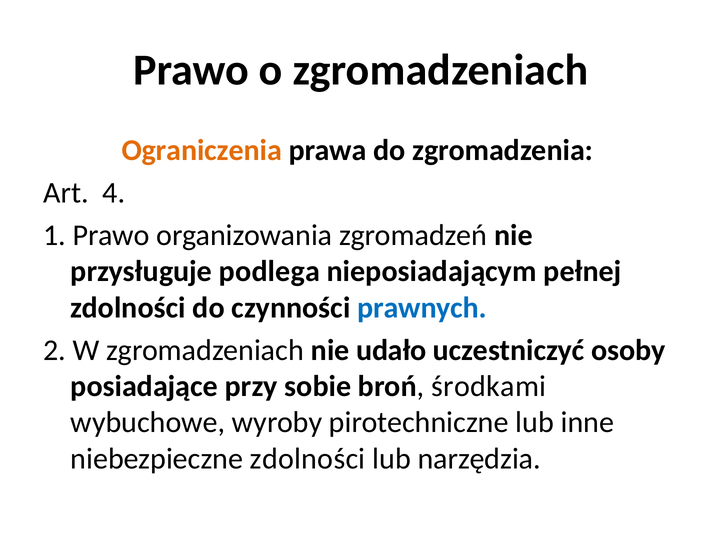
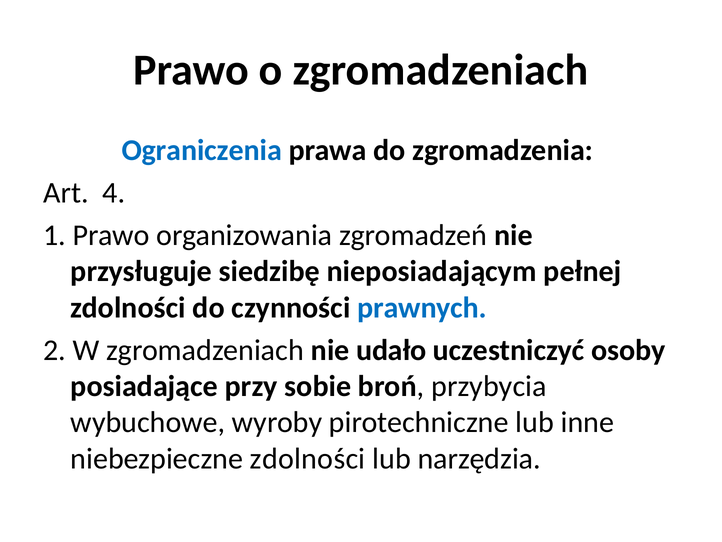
Ograniczenia colour: orange -> blue
podlega: podlega -> siedzibę
środkami: środkami -> przybycia
